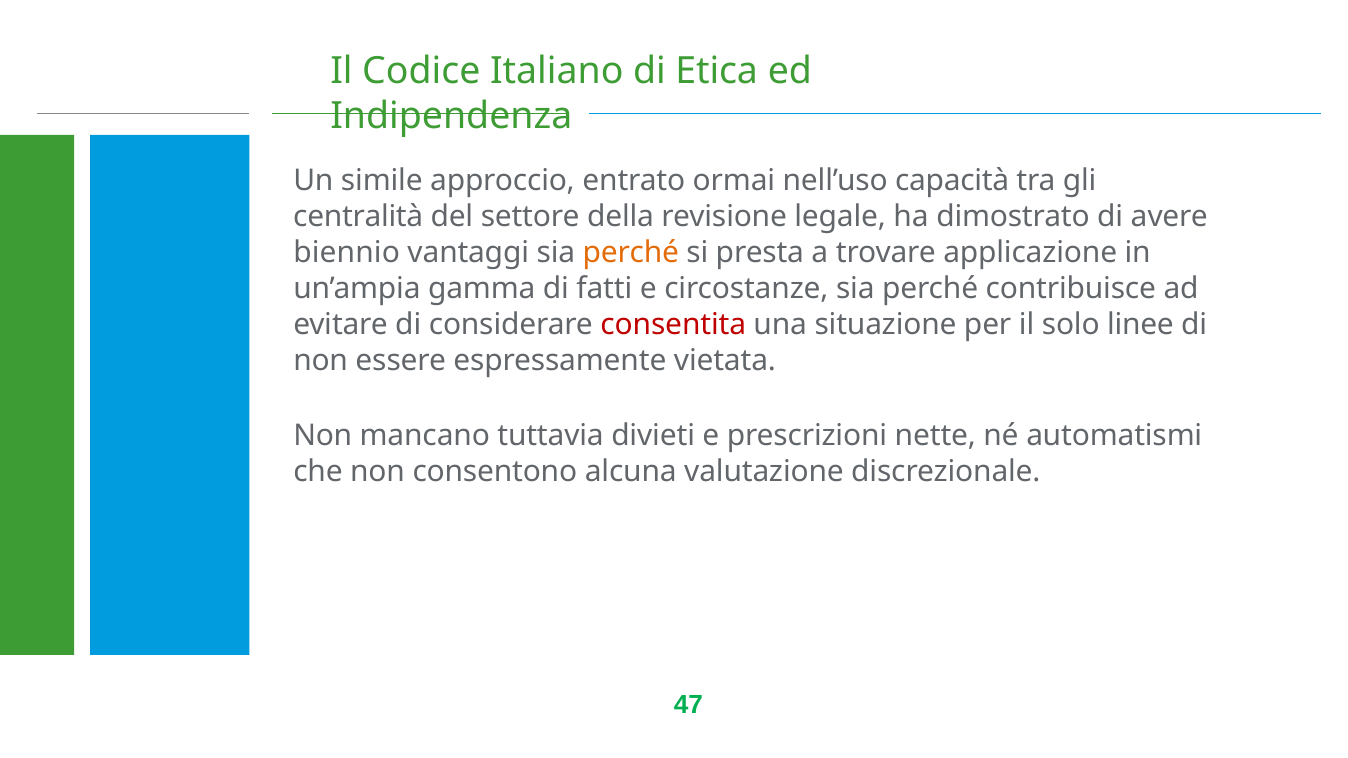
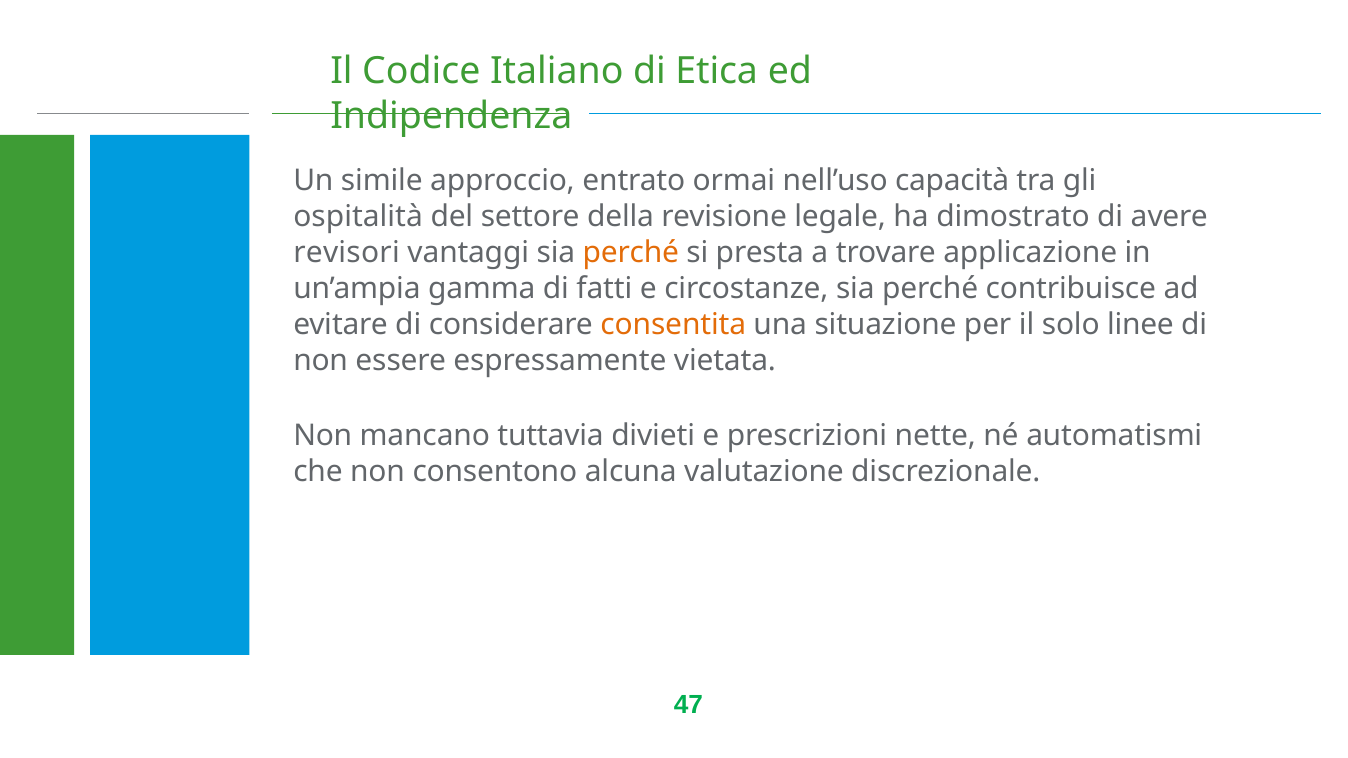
centralità: centralità -> ospitalità
biennio: biennio -> revisori
consentita colour: red -> orange
